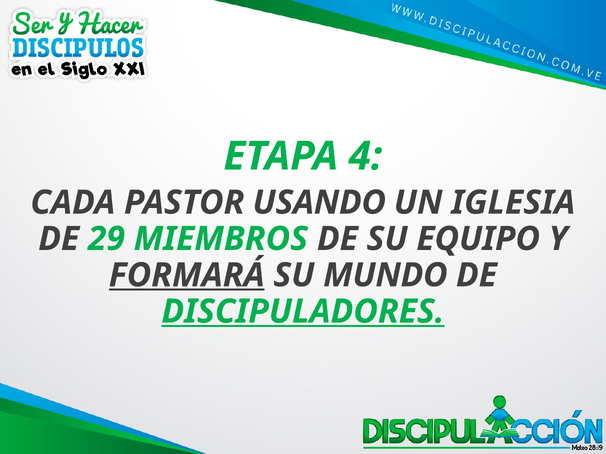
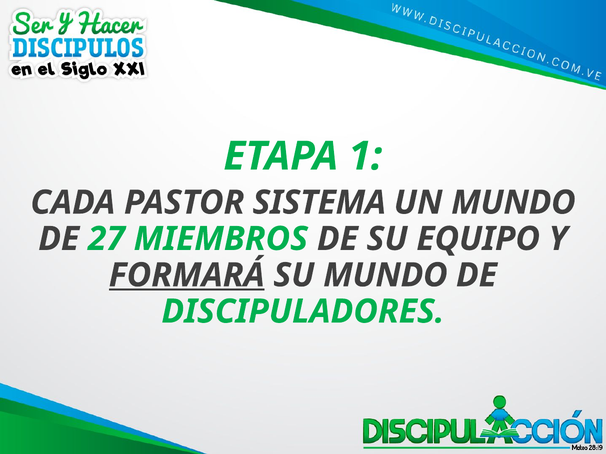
4: 4 -> 1
USANDO: USANDO -> SISTEMA
UN IGLESIA: IGLESIA -> MUNDO
29: 29 -> 27
DISCIPULADORES underline: present -> none
